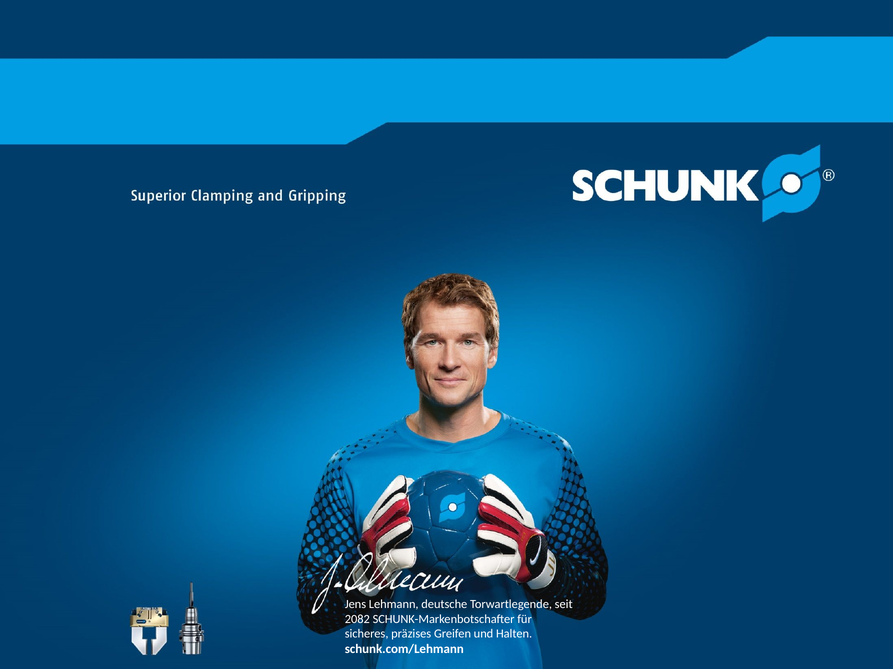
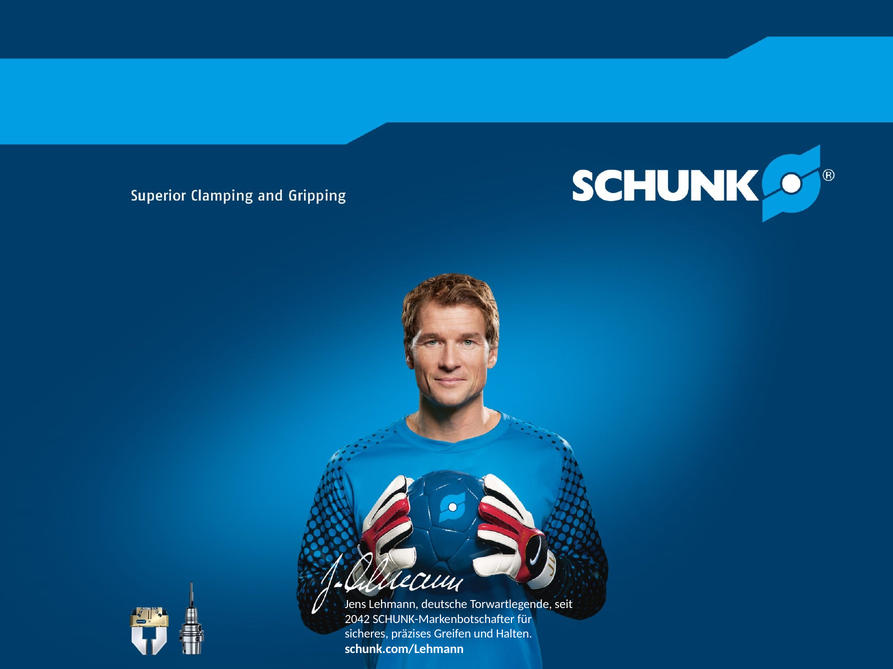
2082: 2082 -> 2042
